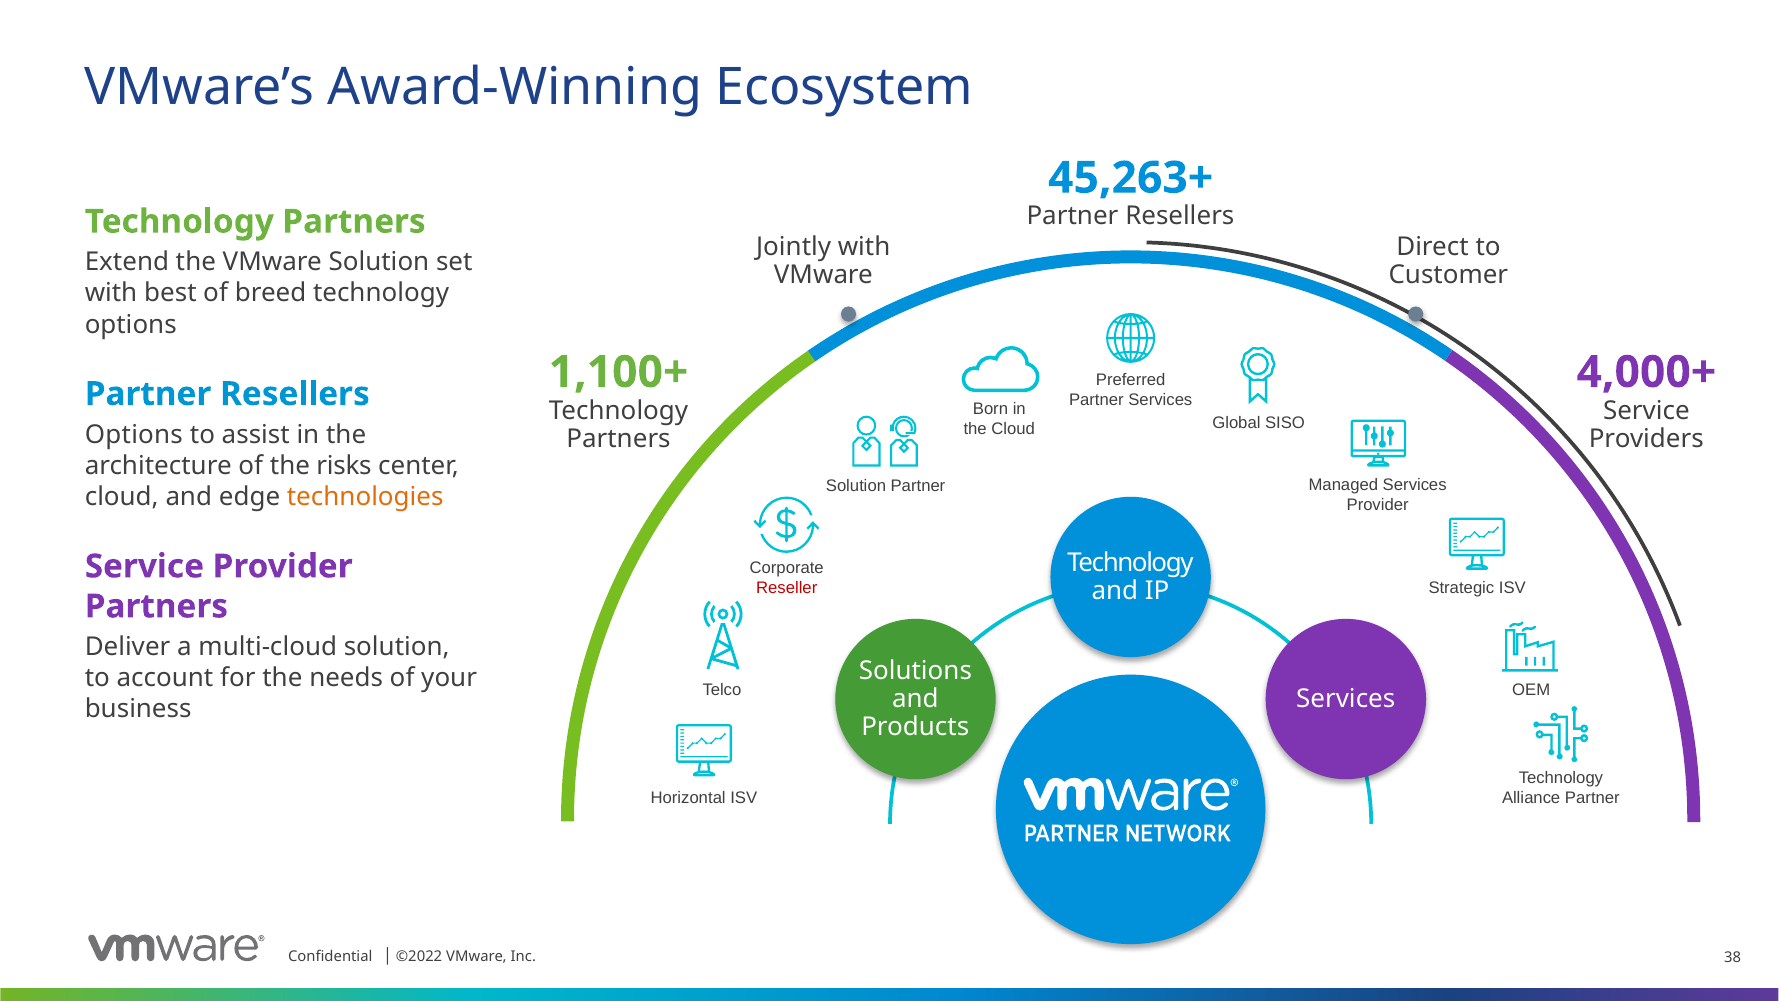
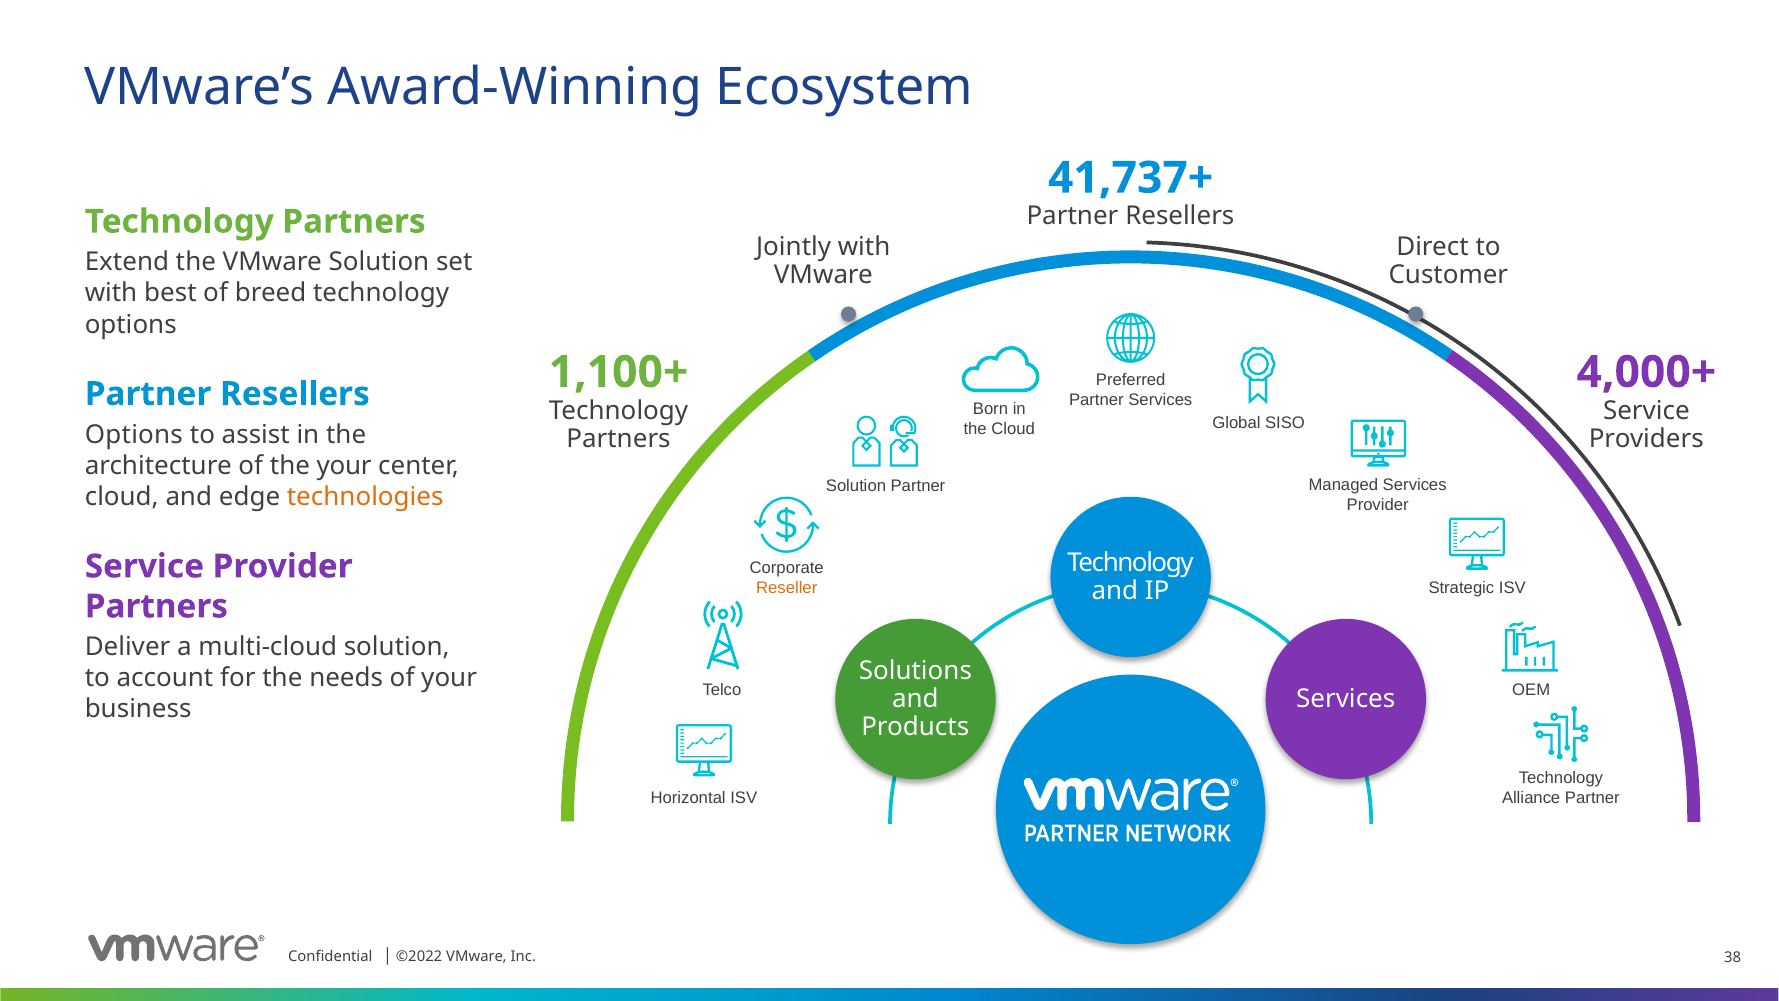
45,263+: 45,263+ -> 41,737+
the risks: risks -> your
Reseller colour: red -> orange
